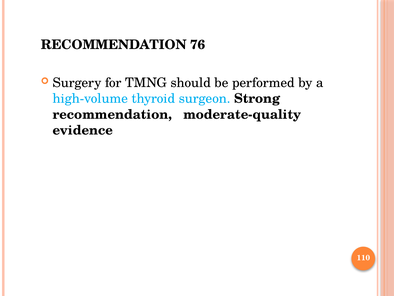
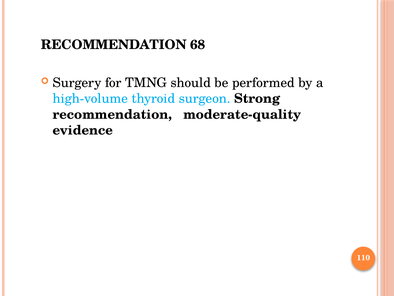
76: 76 -> 68
